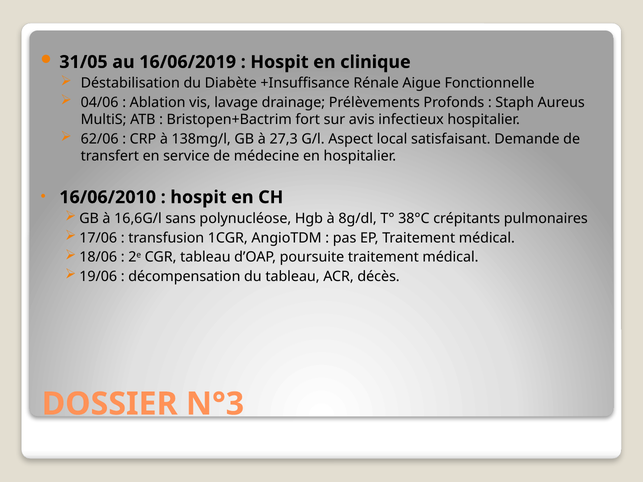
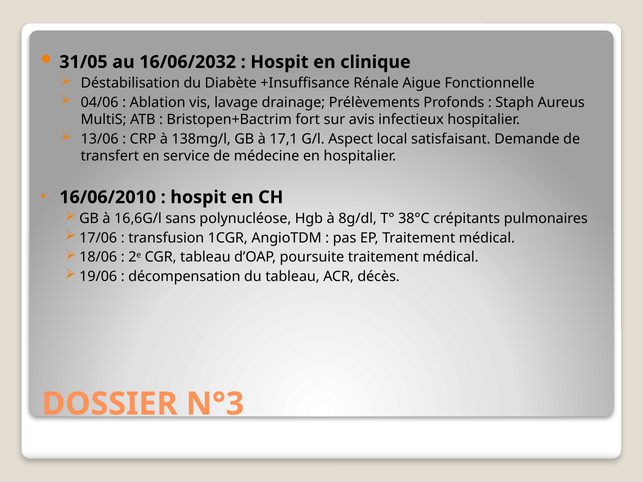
16/06/2019: 16/06/2019 -> 16/06/2032
62/06: 62/06 -> 13/06
27,3: 27,3 -> 17,1
